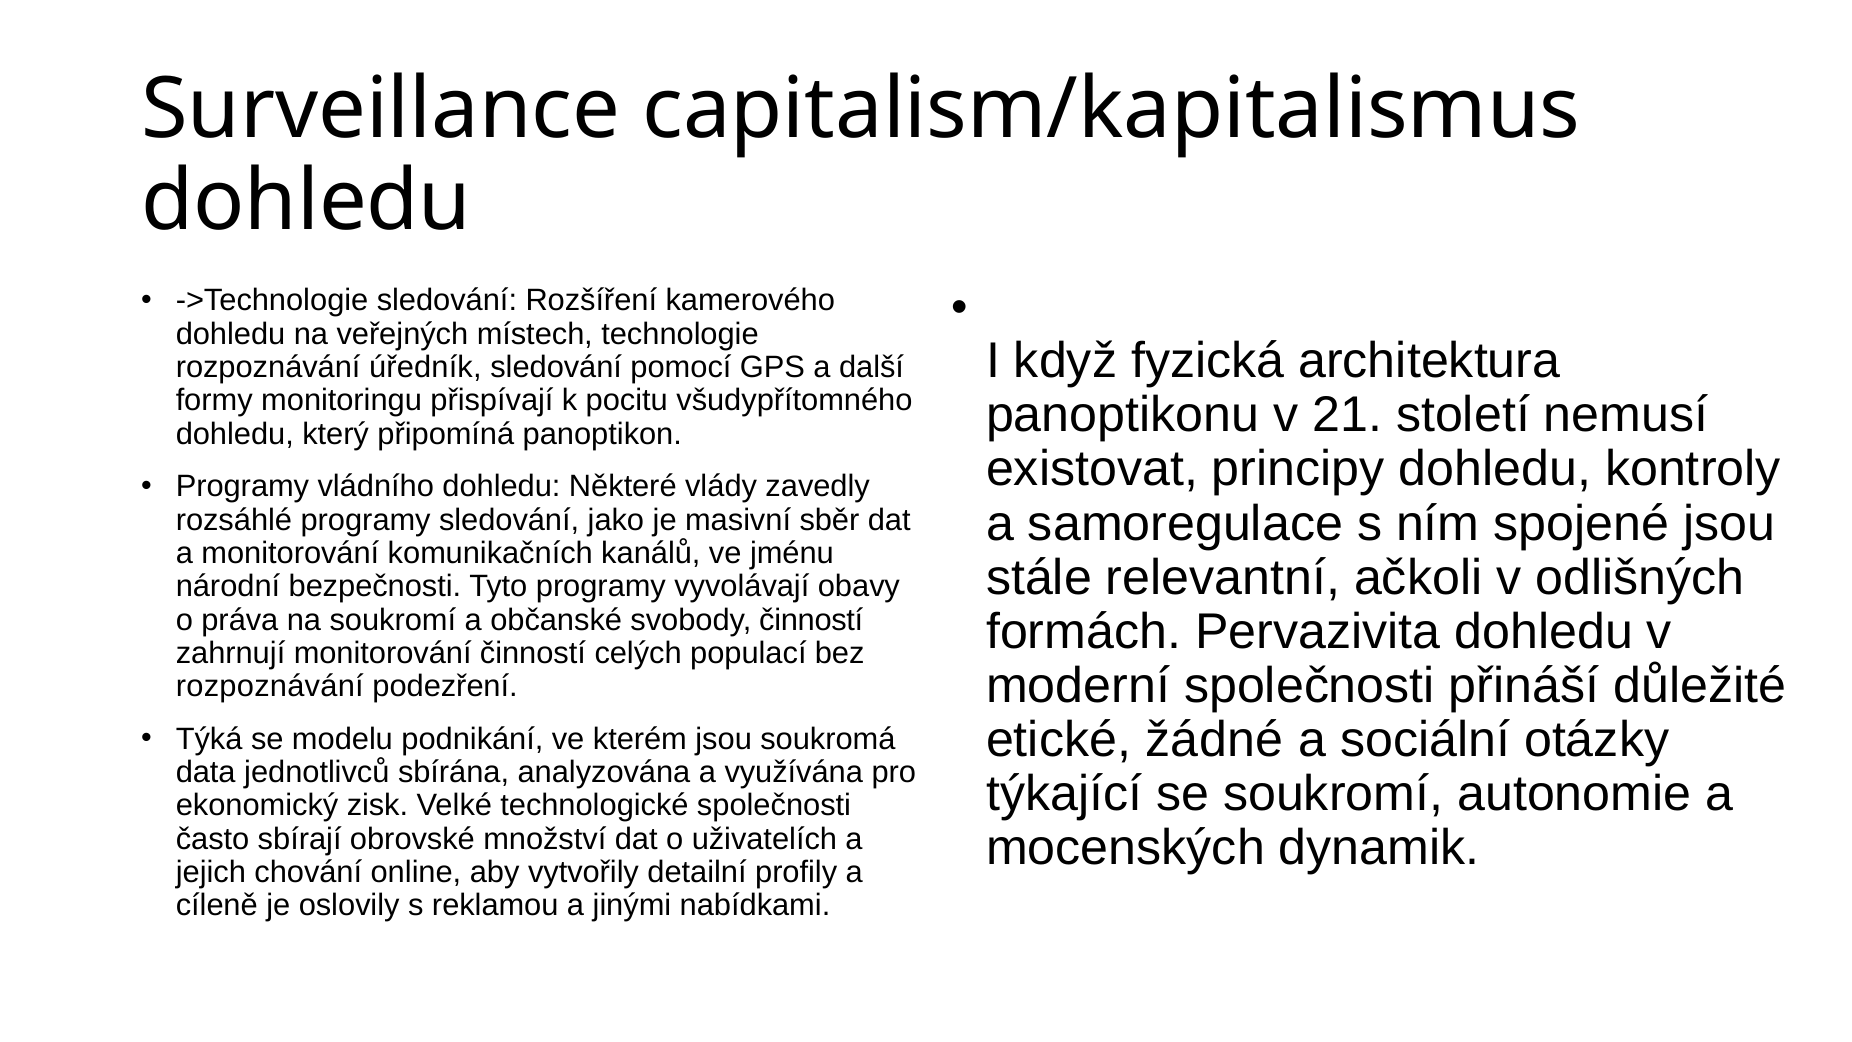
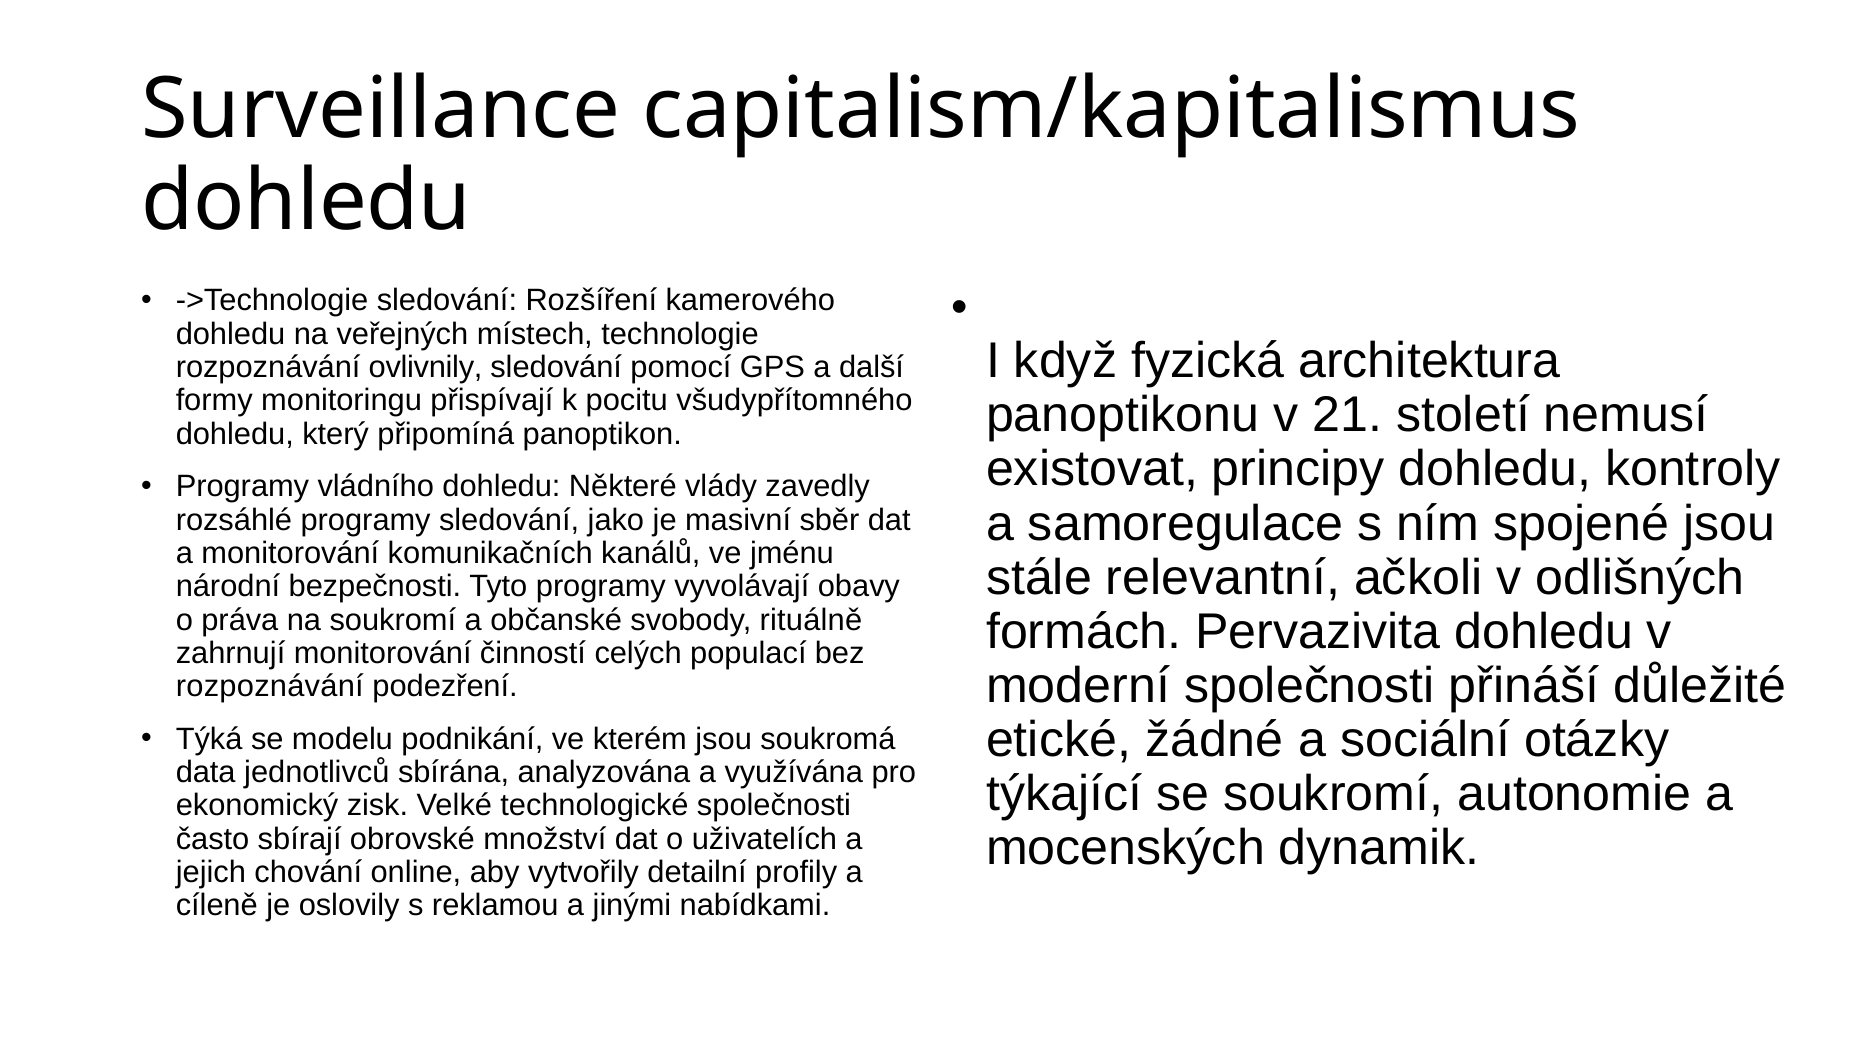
úředník: úředník -> ovlivnily
svobody činností: činností -> rituálně
